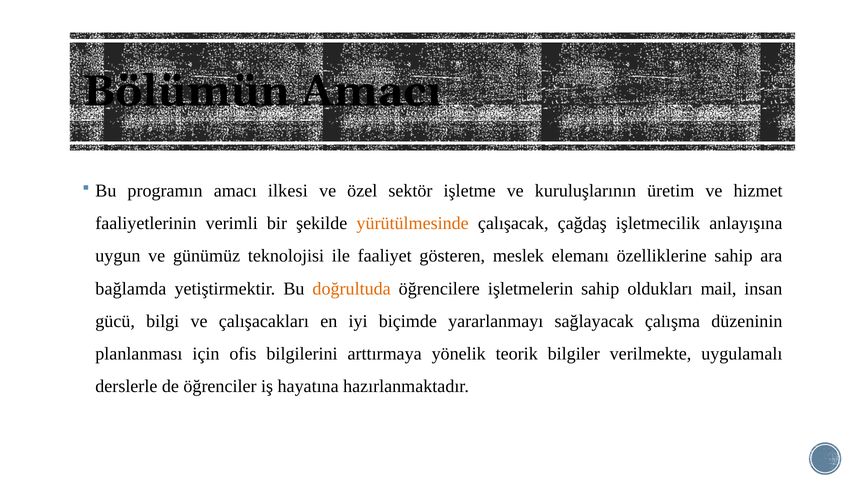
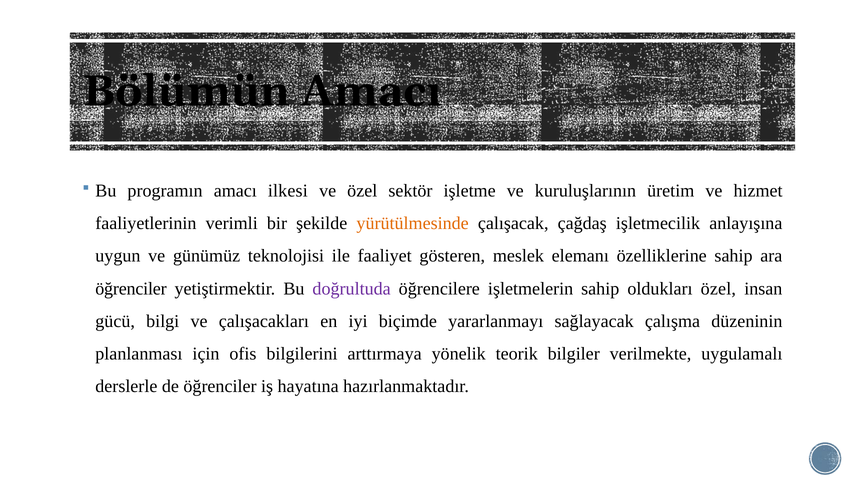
bağlamda at (131, 288): bağlamda -> öğrenciler
doğrultuda colour: orange -> purple
oldukları mail: mail -> özel
